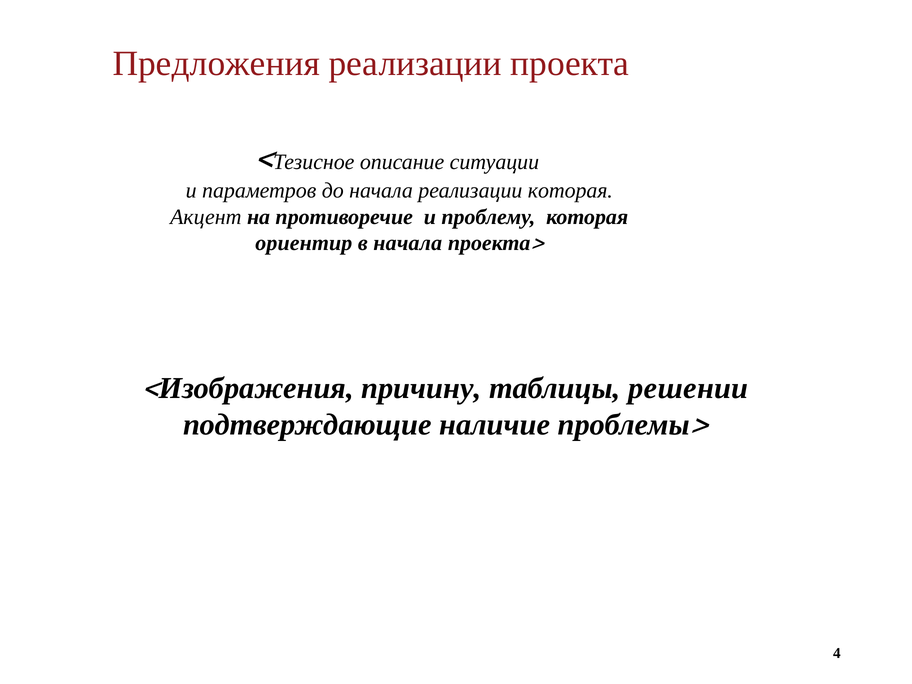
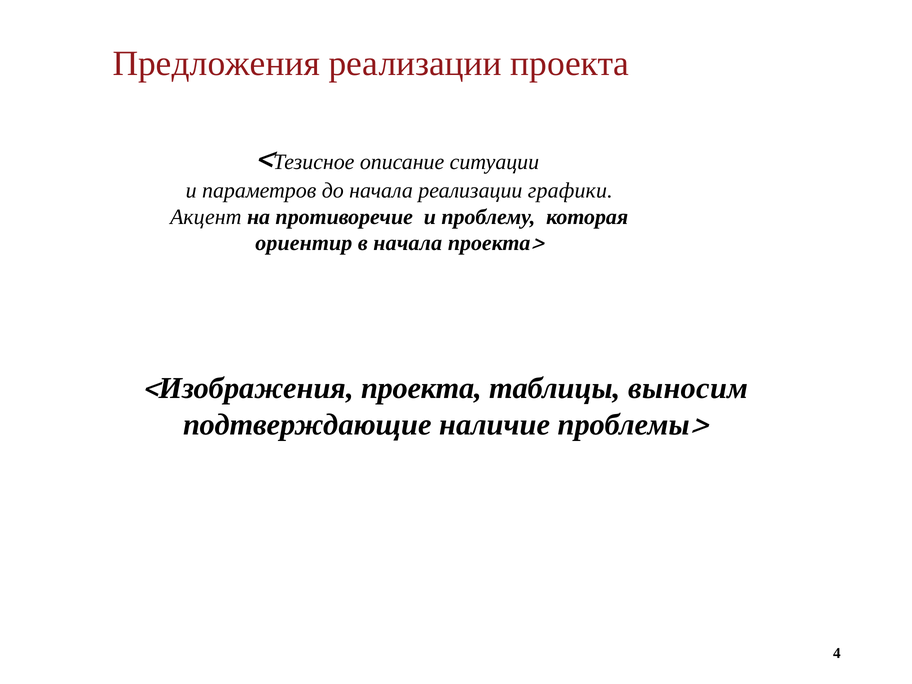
реализации которая: которая -> графики
причину at (421, 388): причину -> проекта
решении: решении -> выносим
